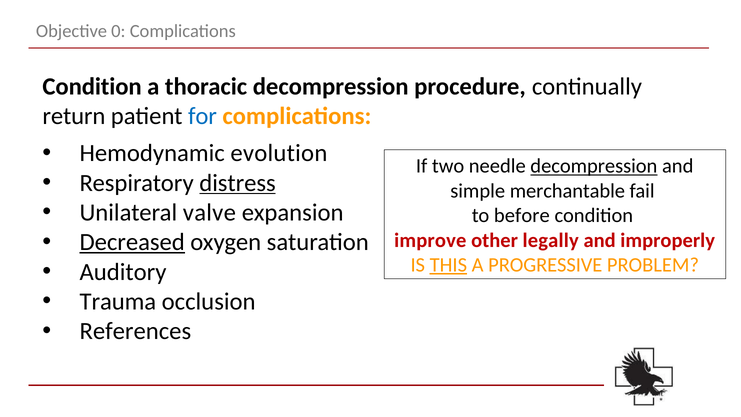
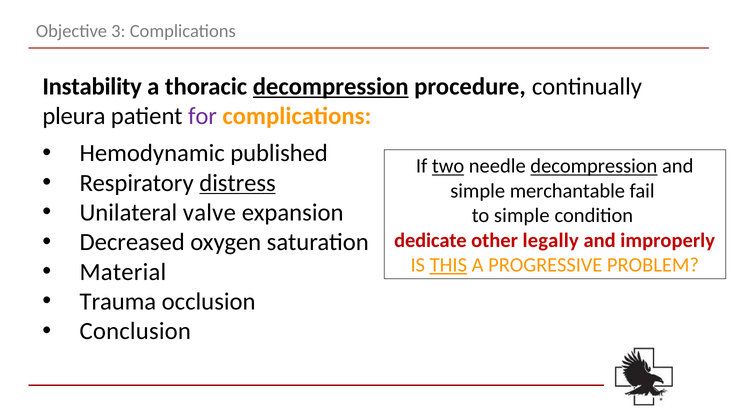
0: 0 -> 3
Condition at (92, 86): Condition -> Instability
decompression at (331, 86) underline: none -> present
return: return -> pleura
for colour: blue -> purple
evolution: evolution -> published
two underline: none -> present
to before: before -> simple
Decreased underline: present -> none
improve: improve -> dedicate
Auditory: Auditory -> Material
References: References -> Conclusion
